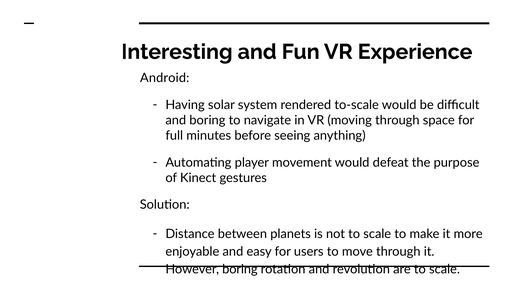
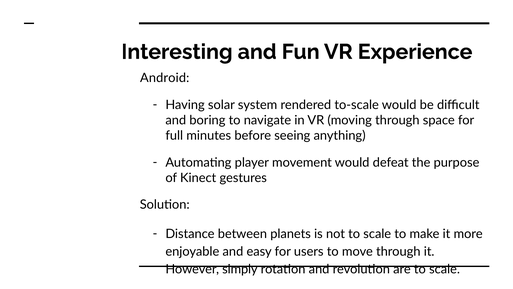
However boring: boring -> simply
